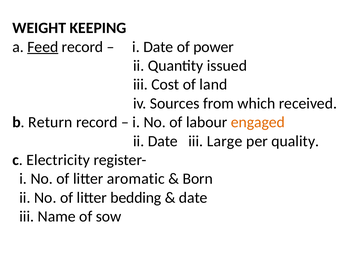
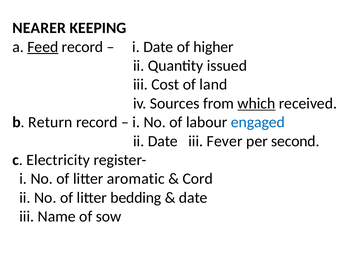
WEIGHT: WEIGHT -> NEARER
power: power -> higher
which underline: none -> present
engaged colour: orange -> blue
Large: Large -> Fever
quality: quality -> second
Born: Born -> Cord
